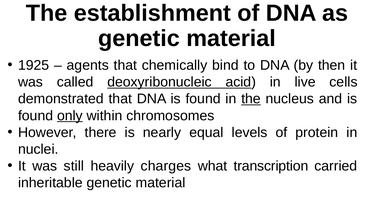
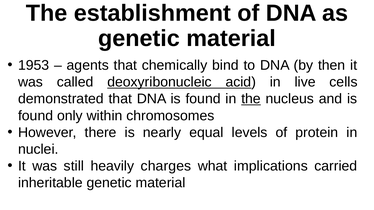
1925: 1925 -> 1953
only underline: present -> none
transcription: transcription -> implications
